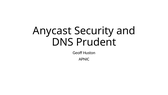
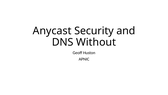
Prudent: Prudent -> Without
